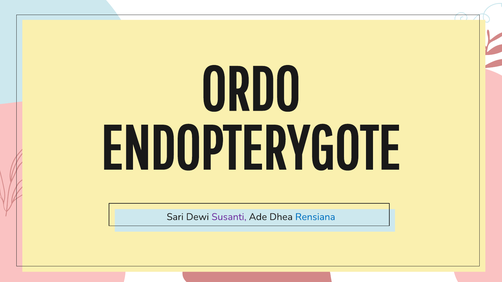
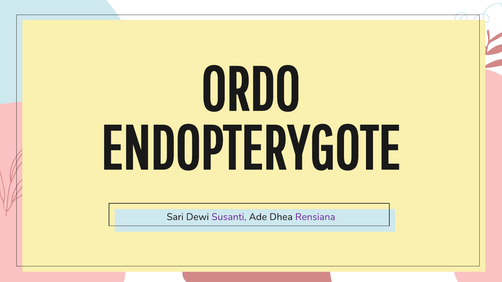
Rensiana colour: blue -> purple
